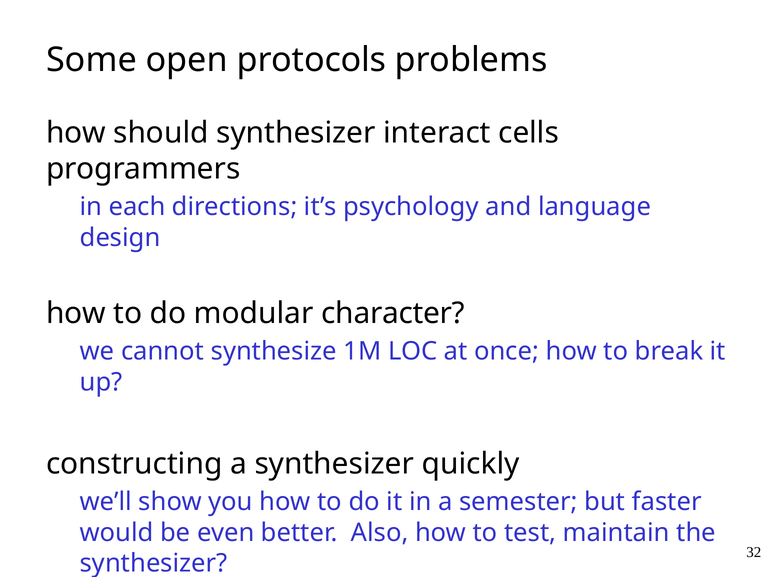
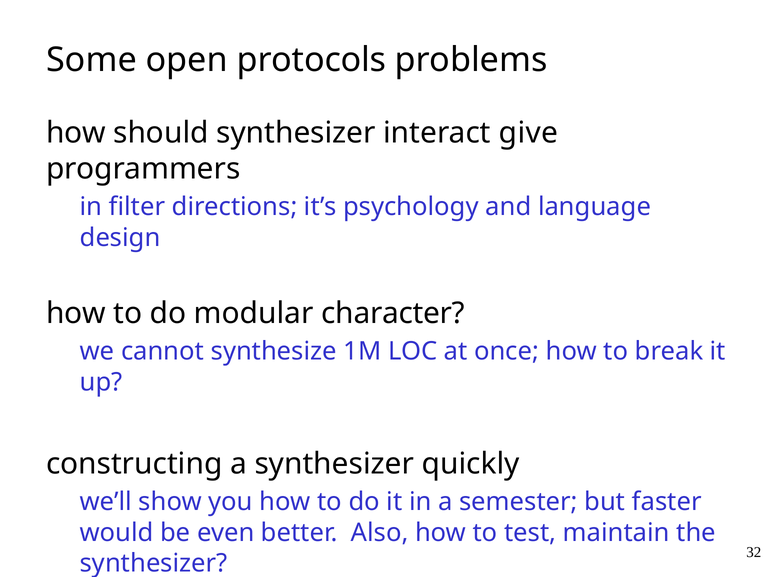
cells: cells -> give
each: each -> filter
